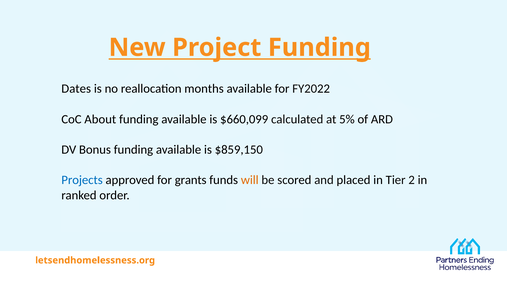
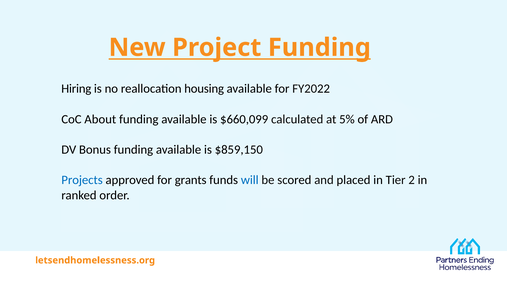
Dates: Dates -> Hiring
months: months -> housing
will colour: orange -> blue
